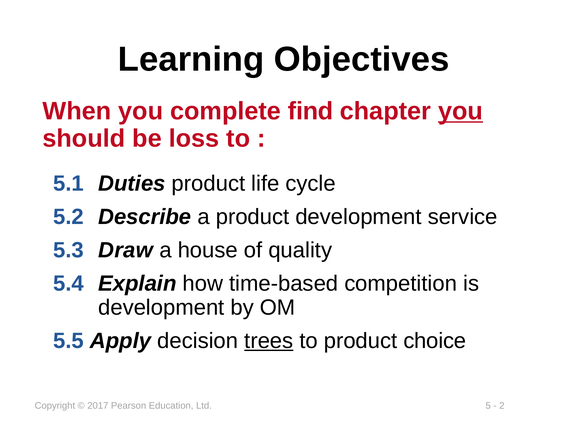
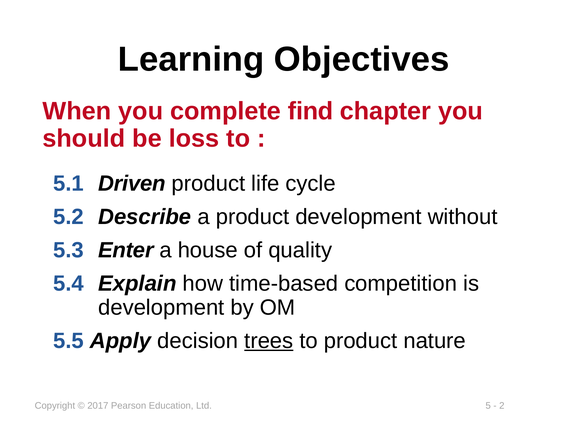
you at (460, 111) underline: present -> none
Duties: Duties -> Driven
service: service -> without
Draw: Draw -> Enter
choice: choice -> nature
